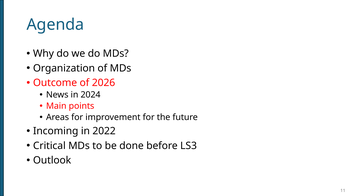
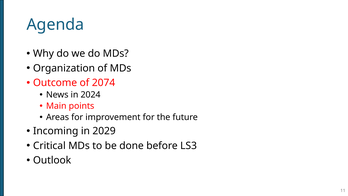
2026: 2026 -> 2074
2022: 2022 -> 2029
